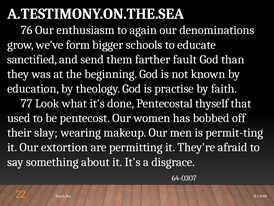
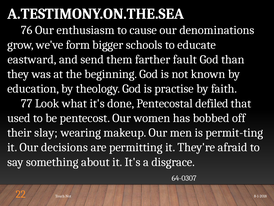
again: again -> cause
sanctified: sanctified -> eastward
thyself: thyself -> defiled
extortion: extortion -> decisions
